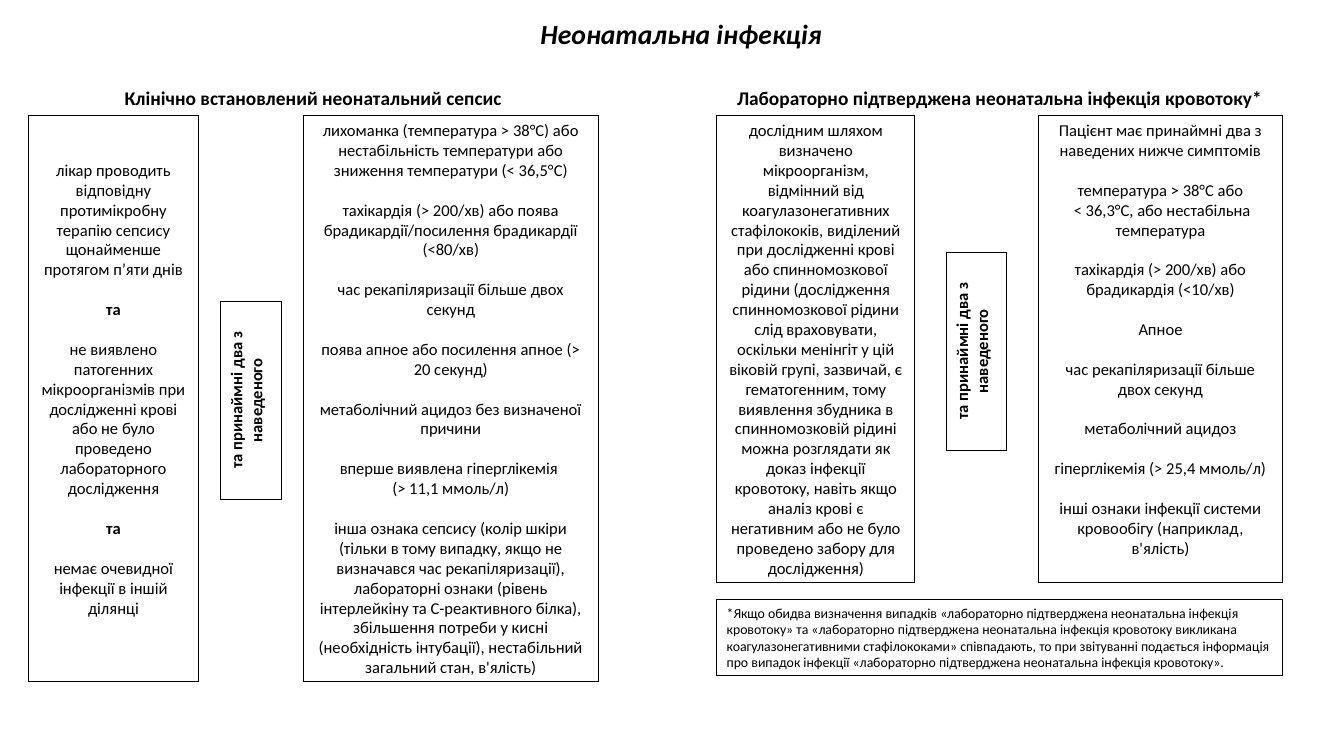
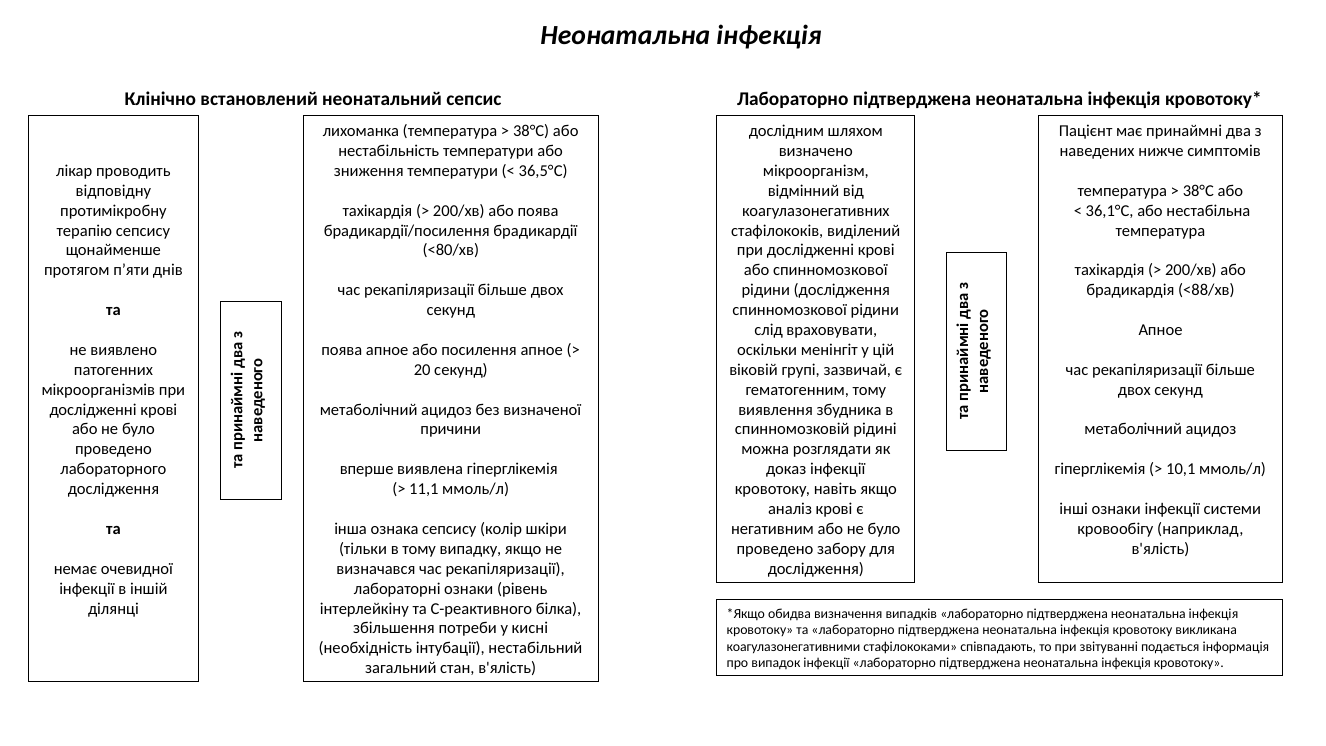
36,3°С: 36,3°С -> 36,1°С
<10/хв: <10/хв -> <88/хв
25,4: 25,4 -> 10,1
